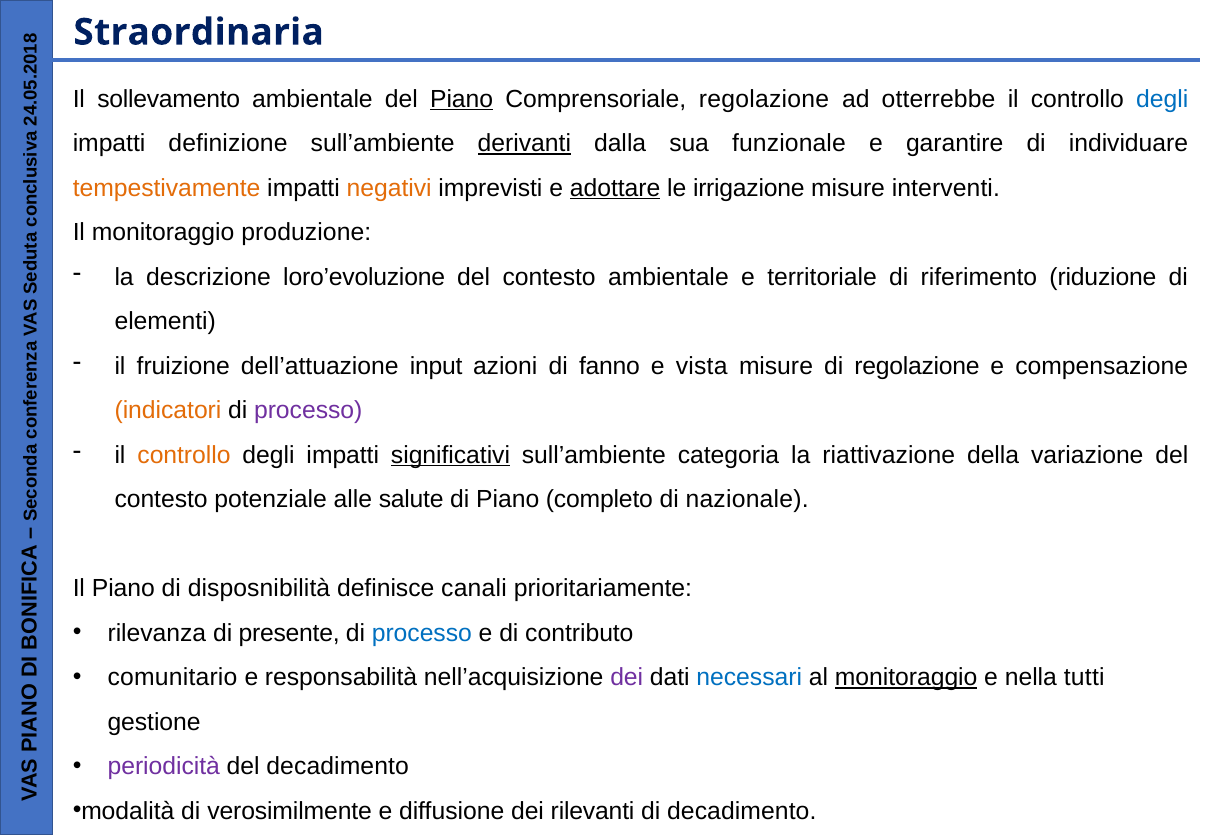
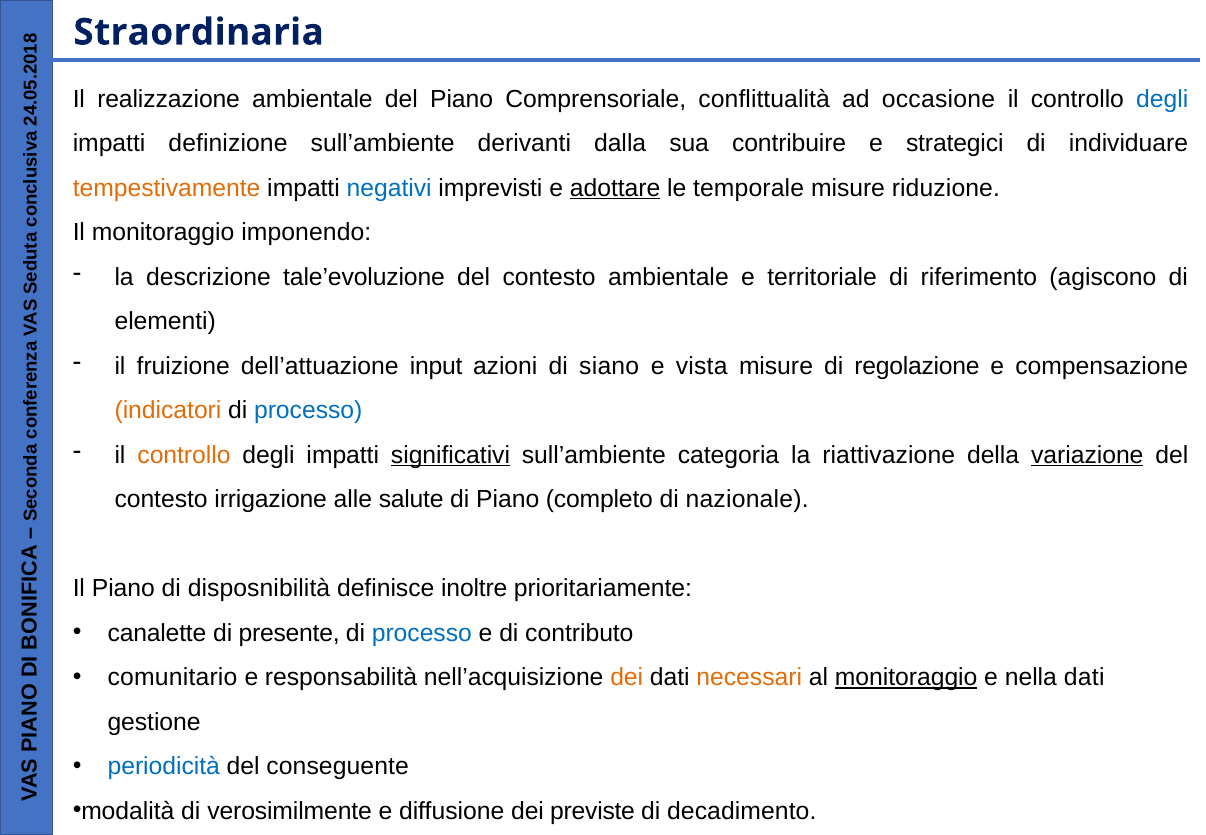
sollevamento: sollevamento -> realizzazione
Piano at (462, 99) underline: present -> none
Comprensoriale regolazione: regolazione -> conflittualità
otterrebbe: otterrebbe -> occasione
derivanti underline: present -> none
funzionale: funzionale -> contribuire
garantire: garantire -> strategici
negativi colour: orange -> blue
irrigazione: irrigazione -> temporale
interventi: interventi -> riduzione
produzione: produzione -> imponendo
loro’evoluzione: loro’evoluzione -> tale’evoluzione
riduzione: riduzione -> agiscono
fanno: fanno -> siano
processo at (308, 410) colour: purple -> blue
variazione underline: none -> present
potenziale: potenziale -> irrigazione
canali: canali -> inoltre
rilevanza: rilevanza -> canalette
dei at (627, 677) colour: purple -> orange
necessari colour: blue -> orange
nella tutti: tutti -> dati
periodicità colour: purple -> blue
del decadimento: decadimento -> conseguente
rilevanti: rilevanti -> previste
